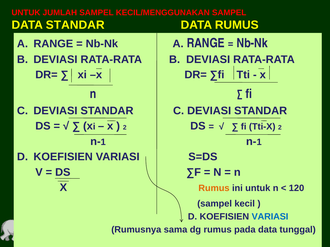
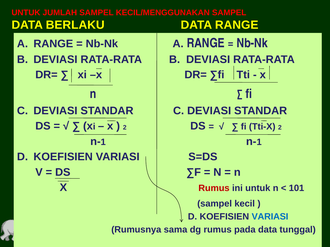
DATA STANDAR: STANDAR -> BERLAKU
DATA RUMUS: RUMUS -> RANGE
Rumus at (214, 189) colour: orange -> red
120: 120 -> 101
